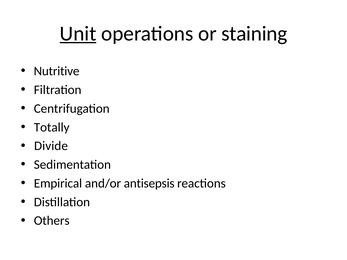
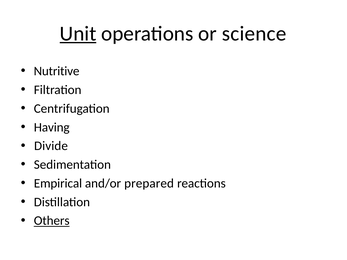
staining: staining -> science
Totally: Totally -> Having
antisepsis: antisepsis -> prepared
Others underline: none -> present
